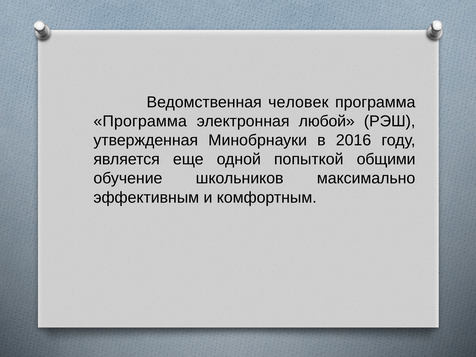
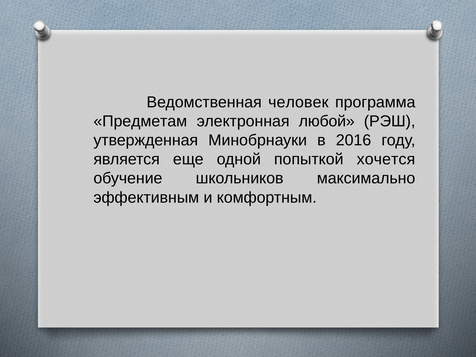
Программа at (140, 121): Программа -> Предметам
общими: общими -> хочется
